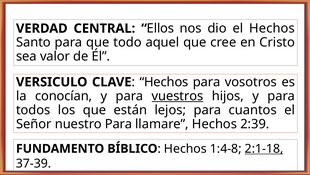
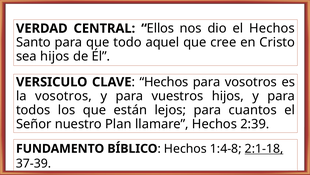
sea valor: valor -> hijos
la conocían: conocían -> vosotros
vuestros underline: present -> none
nuestro Para: Para -> Plan
